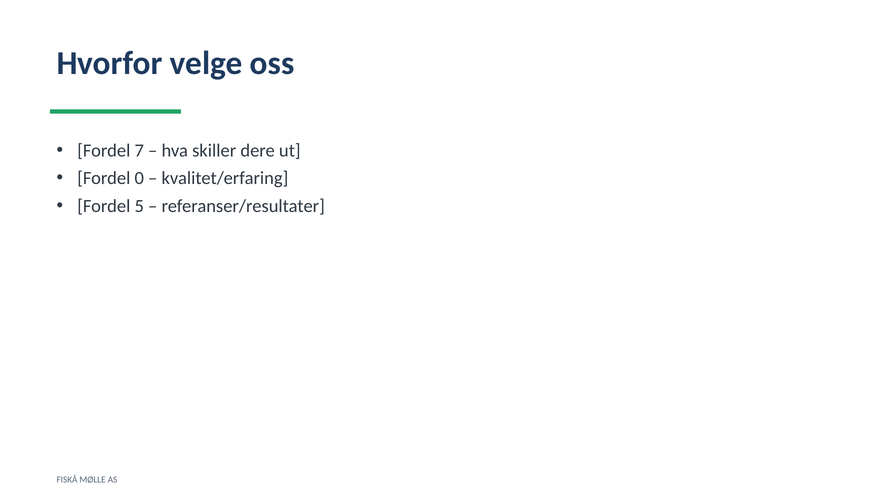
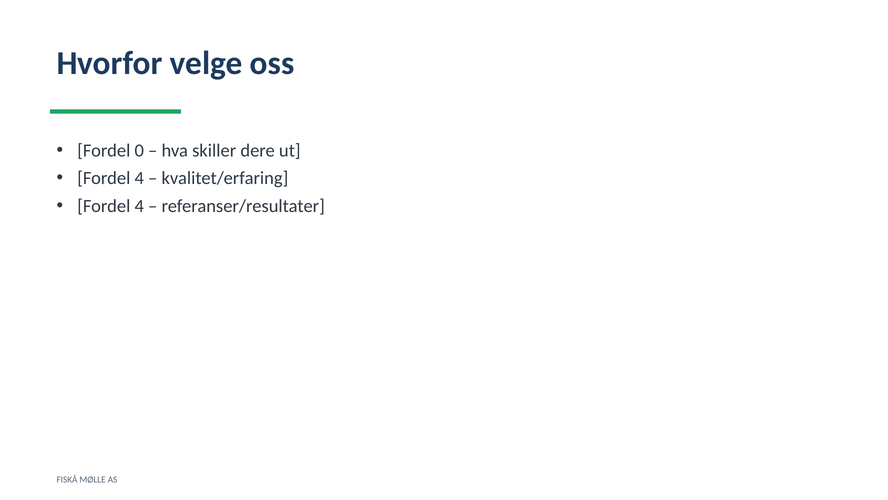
7: 7 -> 0
0 at (139, 178): 0 -> 4
5 at (139, 206): 5 -> 4
